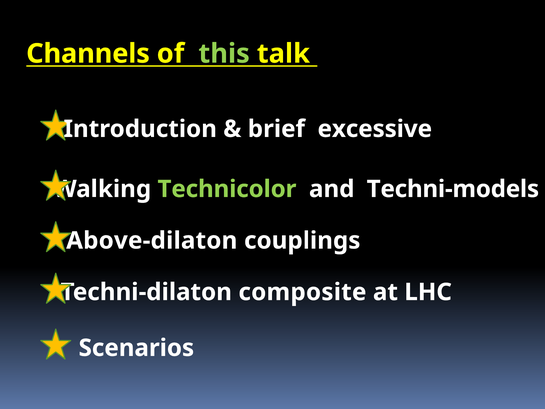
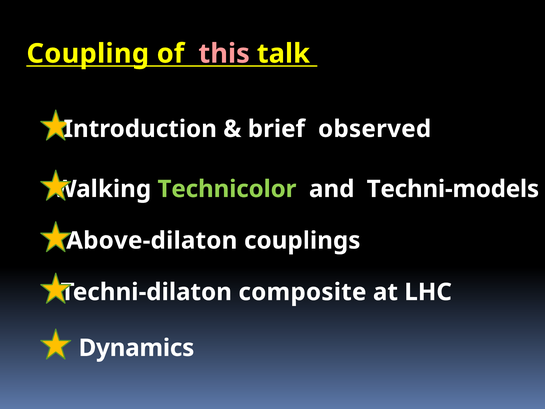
Channels: Channels -> Coupling
this colour: light green -> pink
excessive: excessive -> observed
Scenarios: Scenarios -> Dynamics
